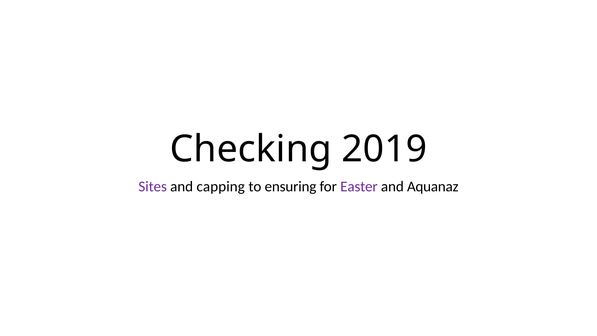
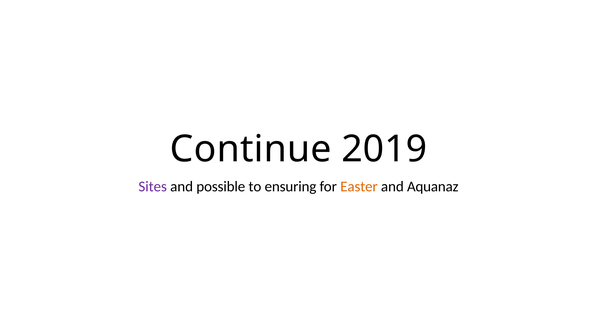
Checking: Checking -> Continue
capping: capping -> possible
Easter colour: purple -> orange
